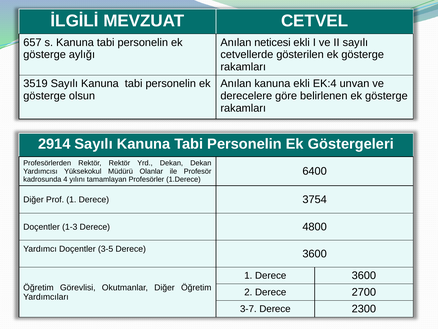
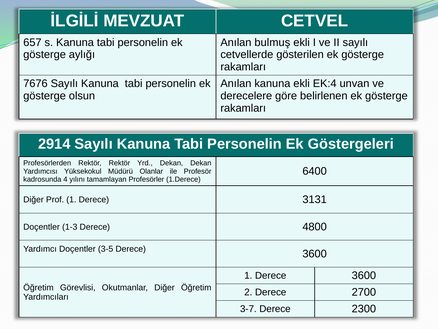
neticesi: neticesi -> bulmuş
3519: 3519 -> 7676
3754: 3754 -> 3131
